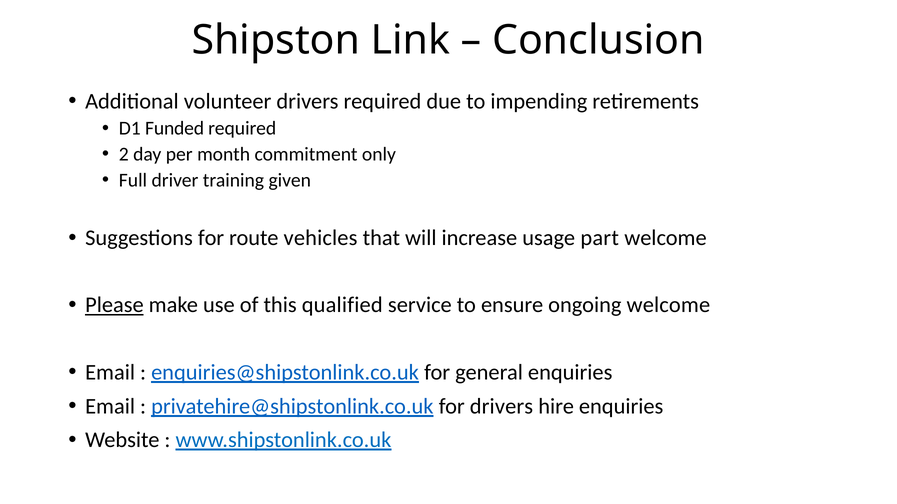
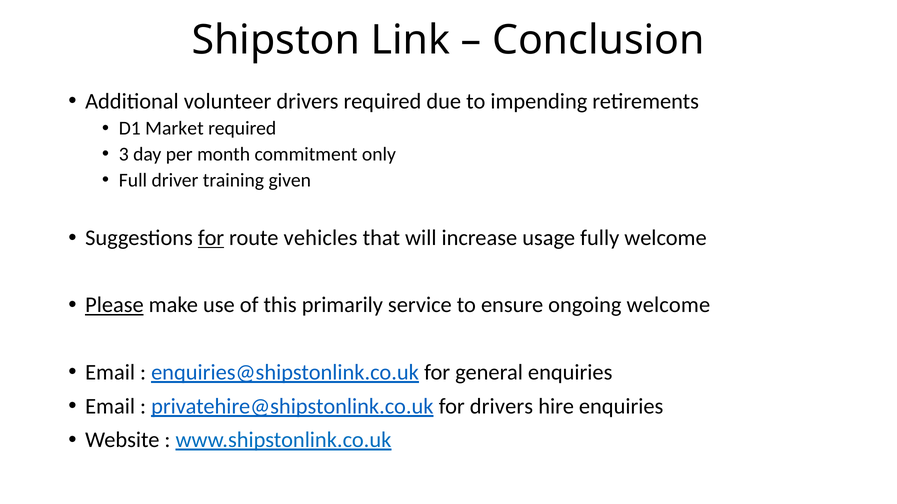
Funded: Funded -> Market
2: 2 -> 3
for at (211, 238) underline: none -> present
part: part -> fully
qualified: qualified -> primarily
